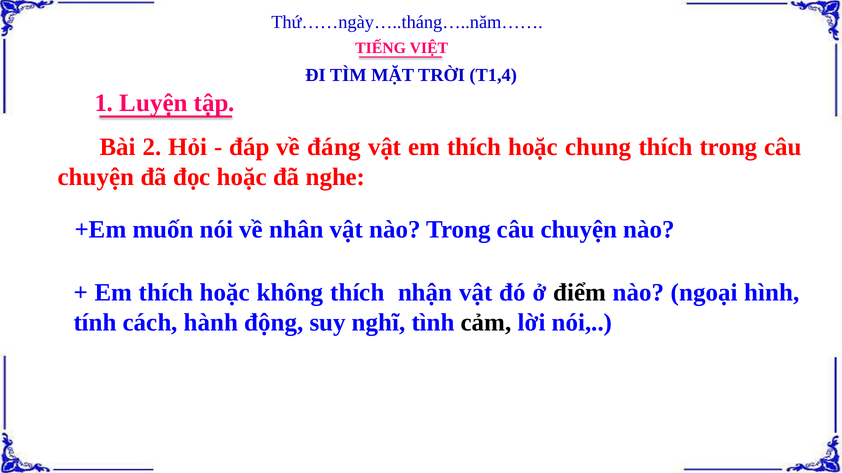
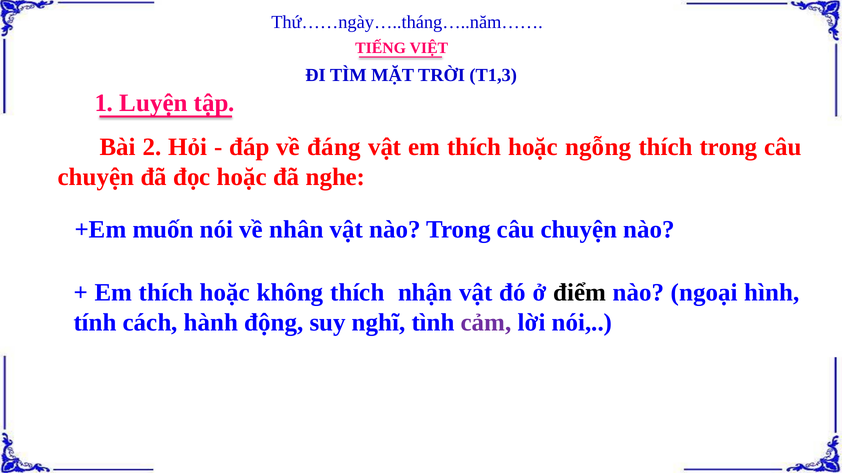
T1,4: T1,4 -> T1,3
chung: chung -> ngỗng
cảm colour: black -> purple
